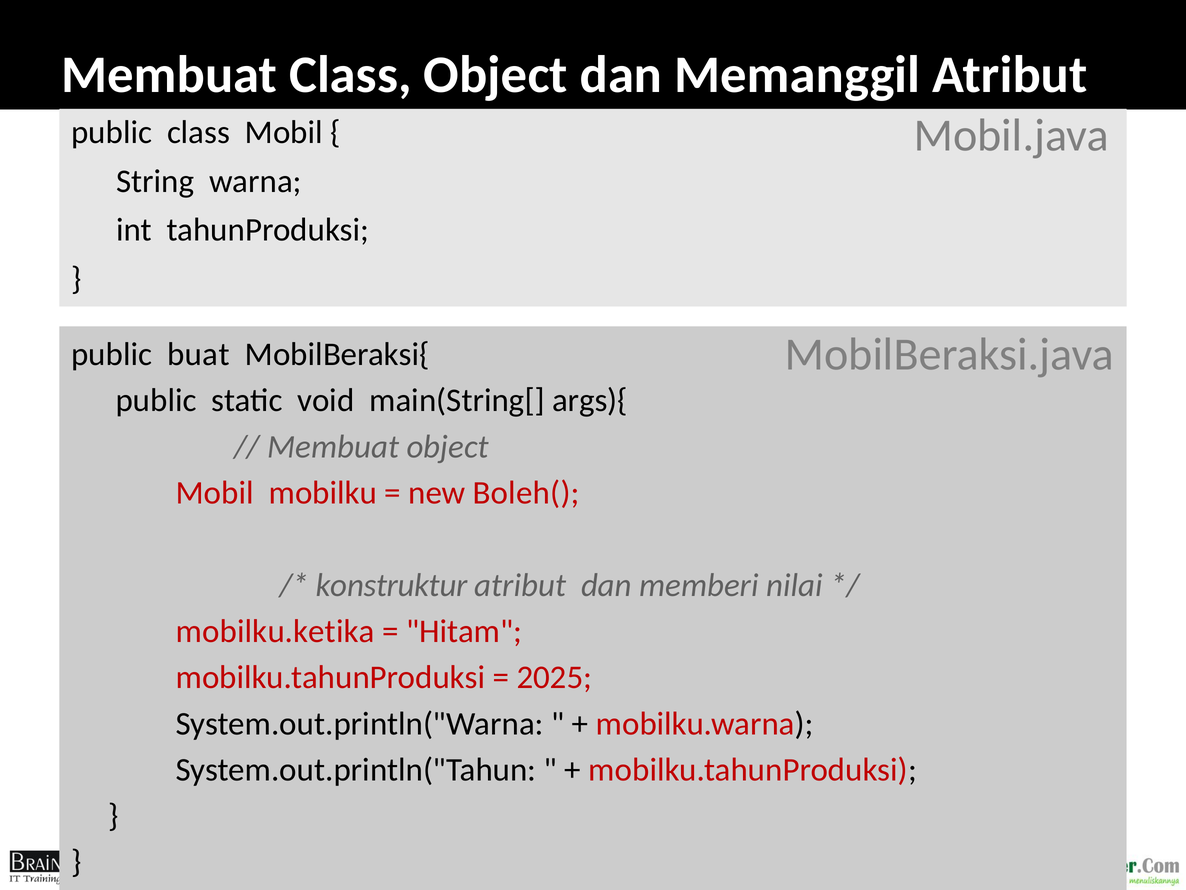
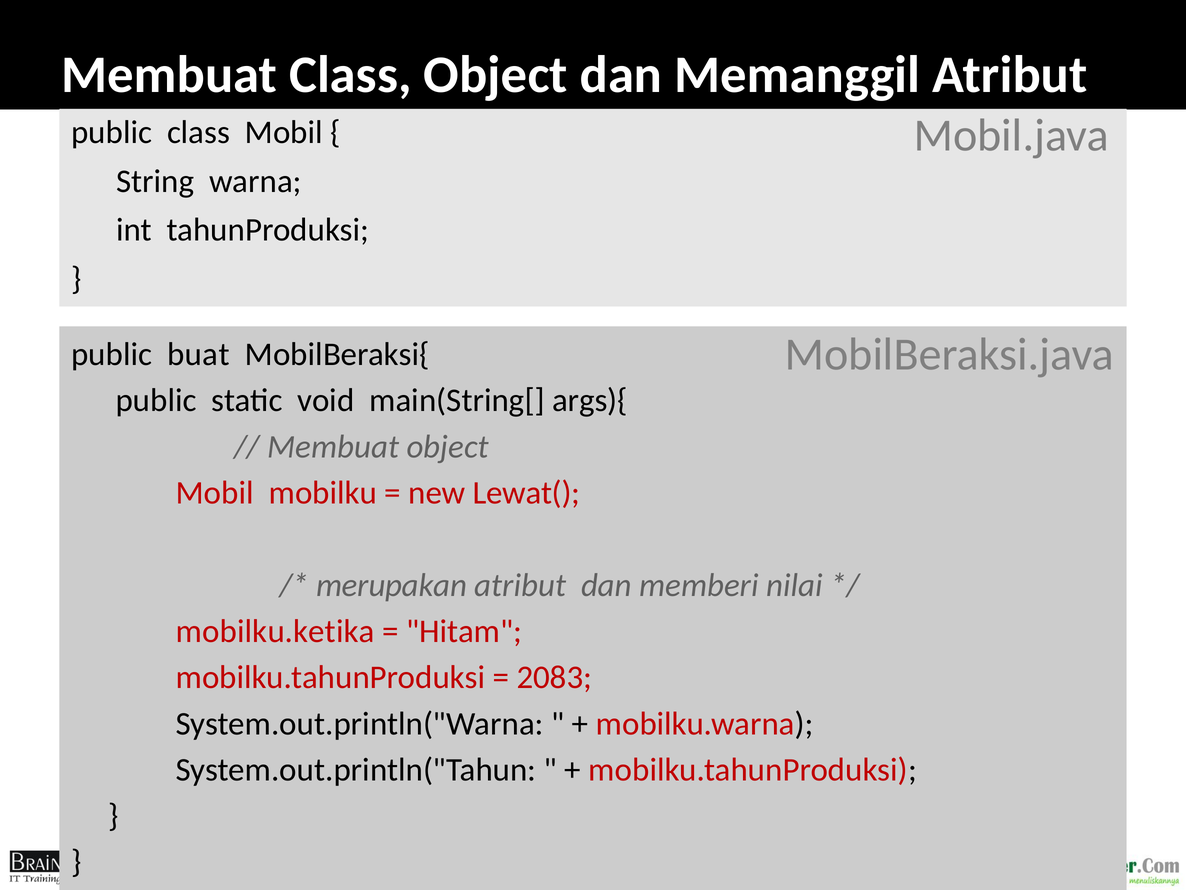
Boleh(: Boleh( -> Lewat(
konstruktur: konstruktur -> merupakan
2025: 2025 -> 2083
